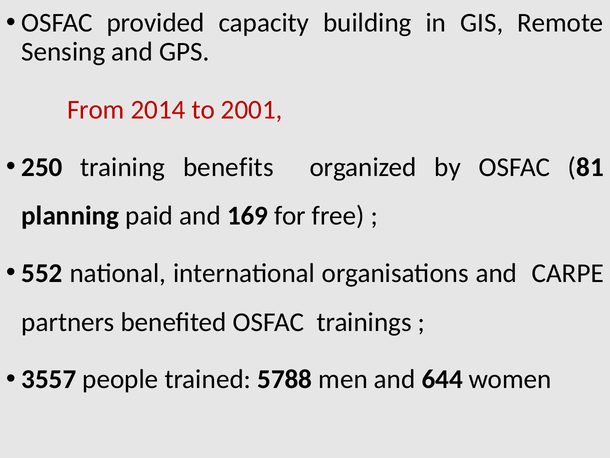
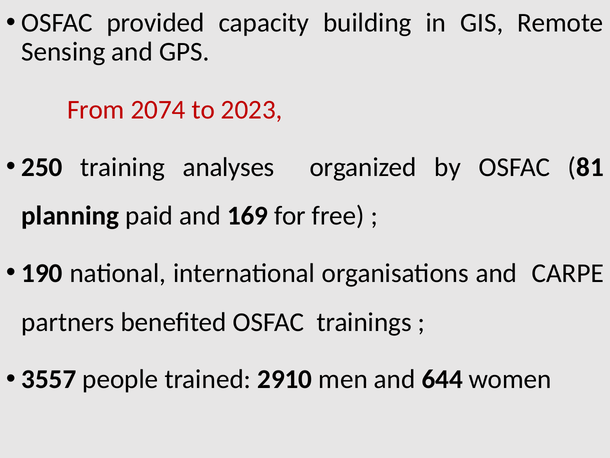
2014: 2014 -> 2074
2001: 2001 -> 2023
benefits: benefits -> analyses
552: 552 -> 190
5788: 5788 -> 2910
